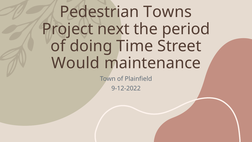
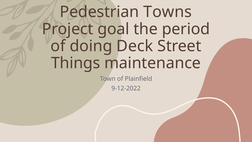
next: next -> goal
Time: Time -> Deck
Would: Would -> Things
